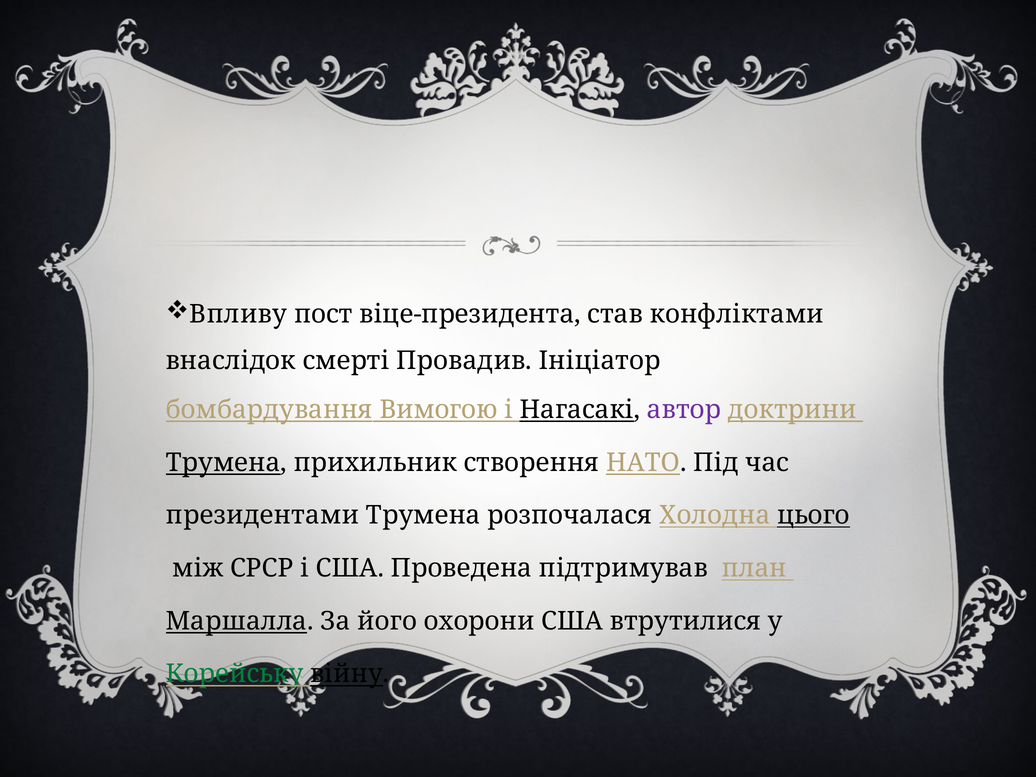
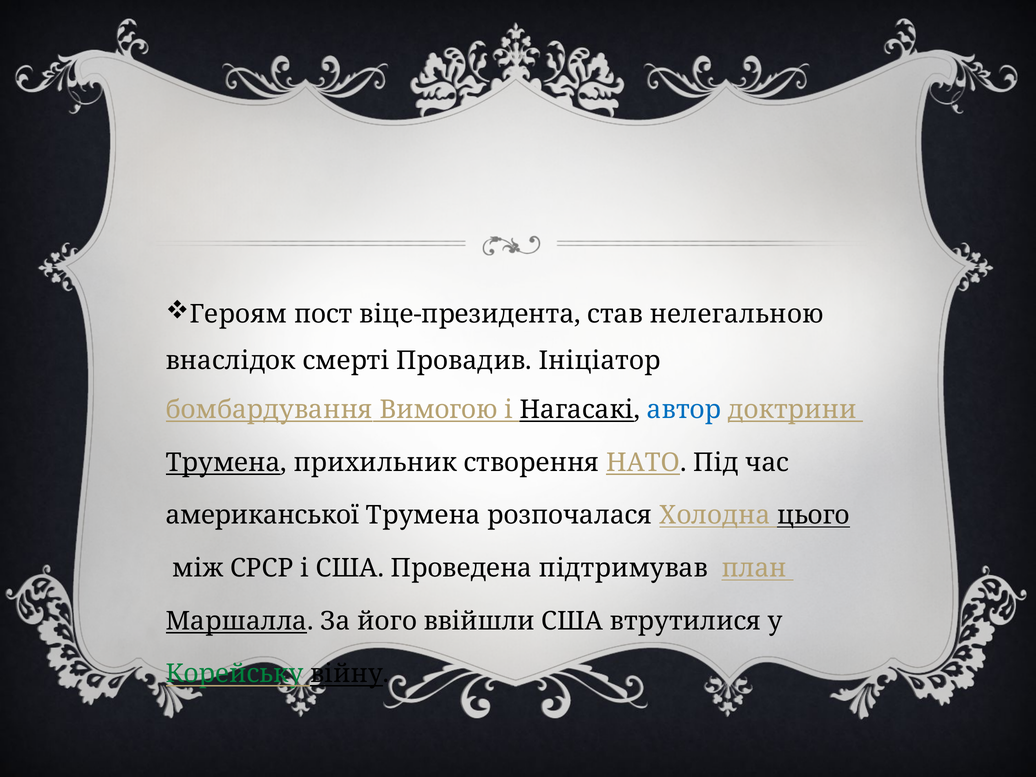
Впливу: Впливу -> Героям
конфліктами: конфліктами -> нелегальною
автор colour: purple -> blue
президентами: президентами -> американської
охорони: охорони -> ввійшли
